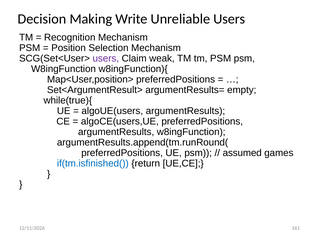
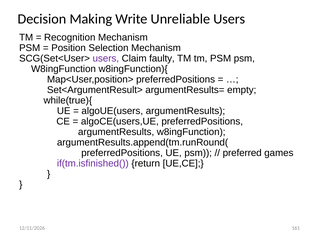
weak: weak -> faulty
assumed: assumed -> preferred
if(tm.isfinished( colour: blue -> purple
